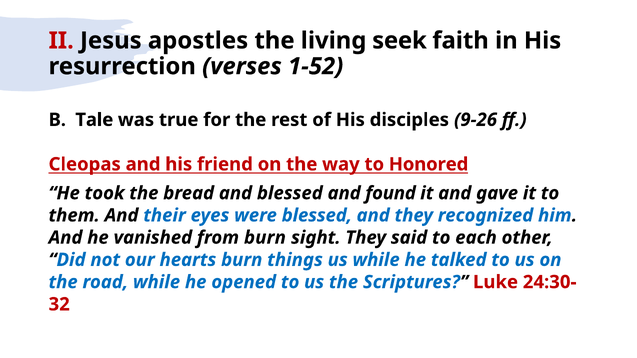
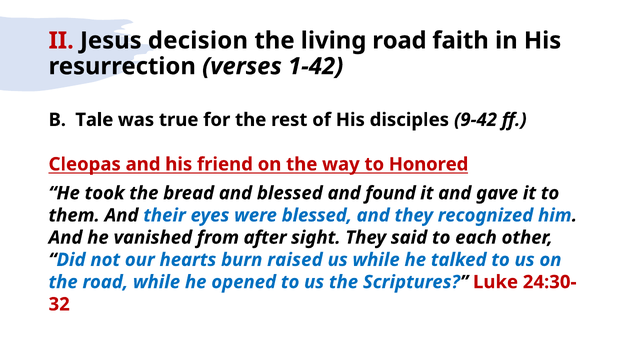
apostles: apostles -> decision
living seek: seek -> road
1-52: 1-52 -> 1-42
9-26: 9-26 -> 9-42
from burn: burn -> after
things: things -> raised
